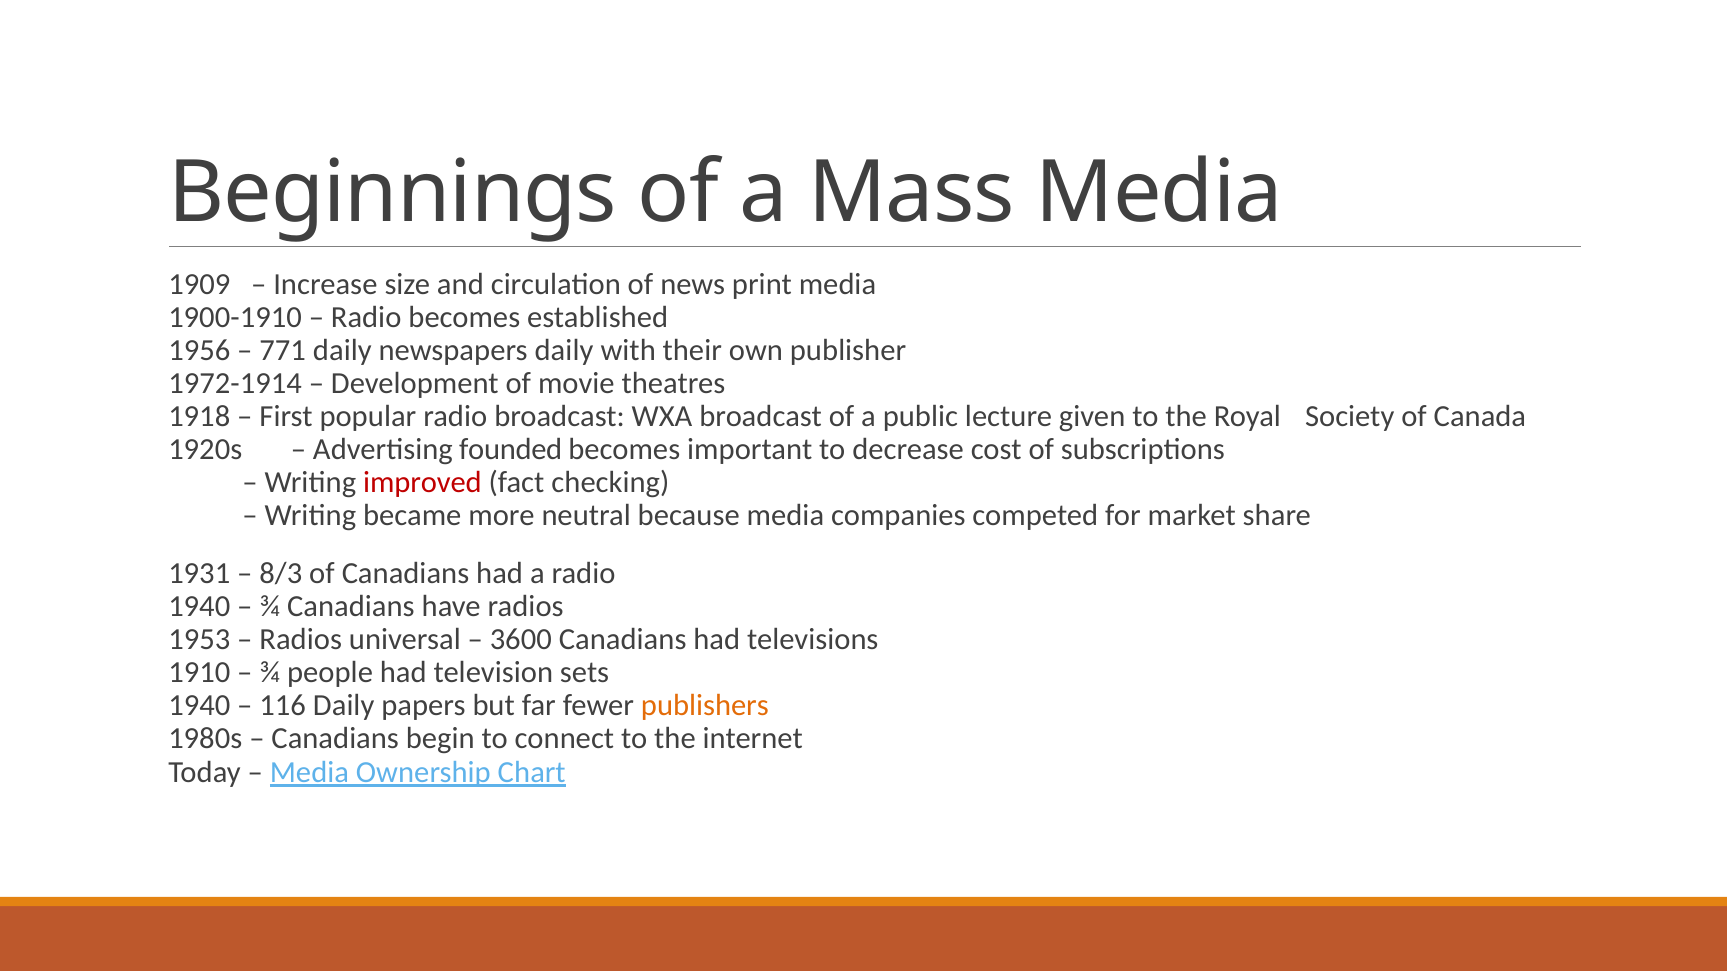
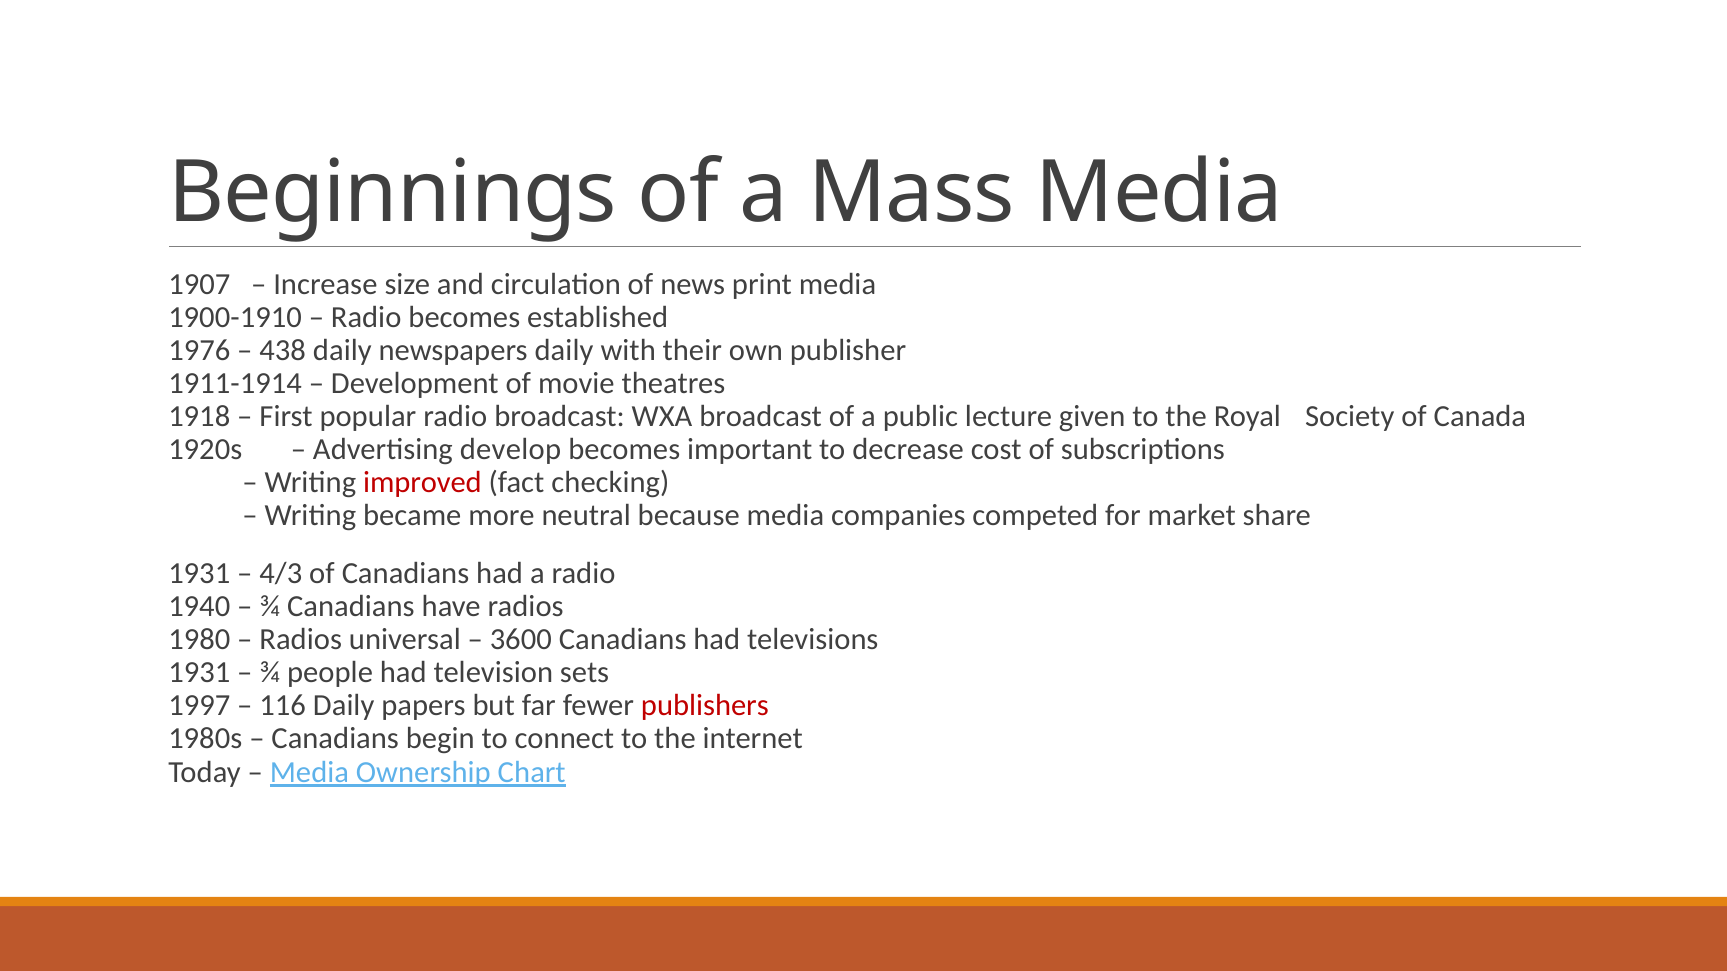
1909: 1909 -> 1907
1956: 1956 -> 1976
771: 771 -> 438
1972-1914: 1972-1914 -> 1911-1914
founded: founded -> develop
8/3: 8/3 -> 4/3
1953: 1953 -> 1980
1910 at (199, 673): 1910 -> 1931
1940 at (199, 706): 1940 -> 1997
publishers colour: orange -> red
